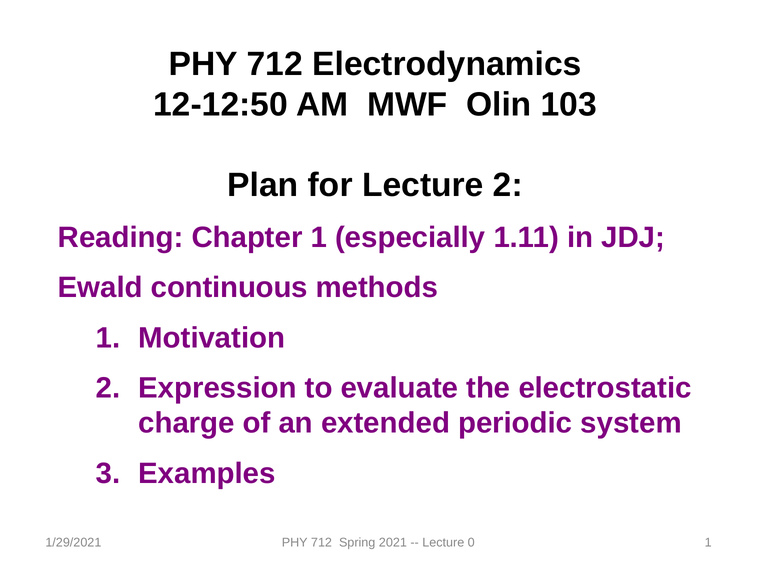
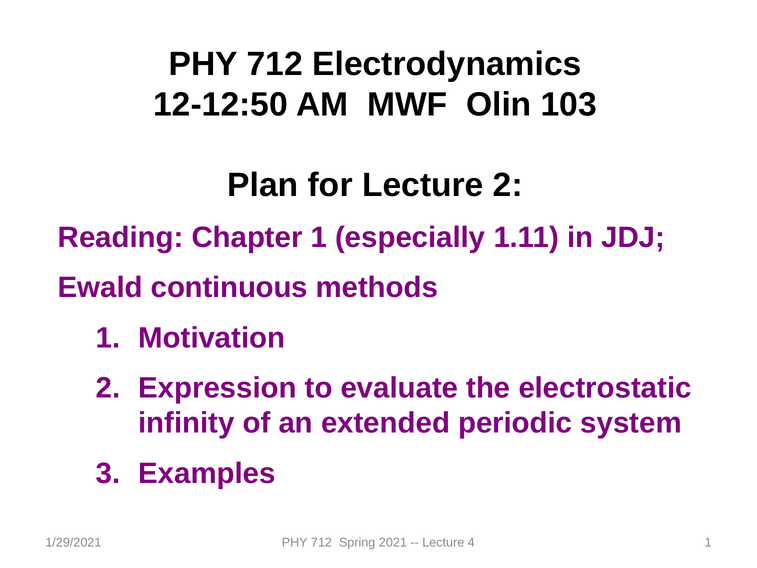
charge: charge -> infinity
0: 0 -> 4
